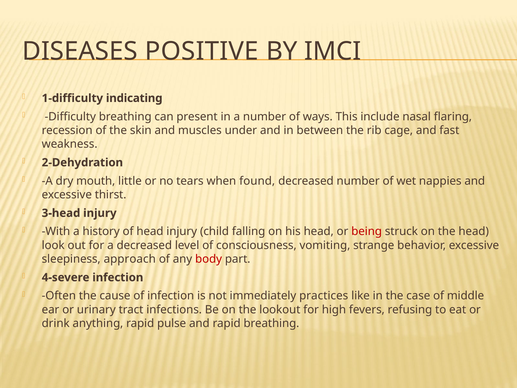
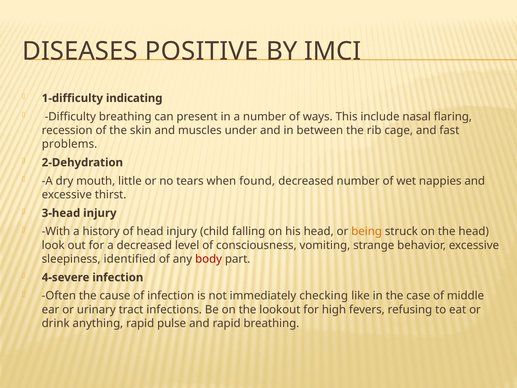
weakness: weakness -> problems
being colour: red -> orange
approach: approach -> identified
practices: practices -> checking
